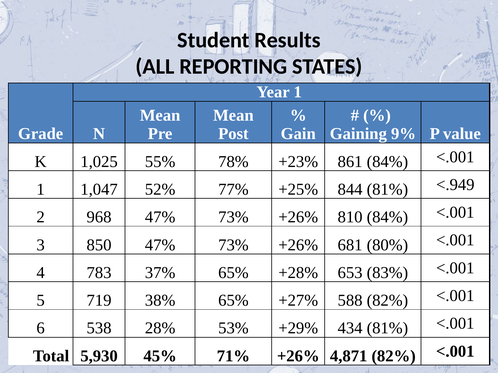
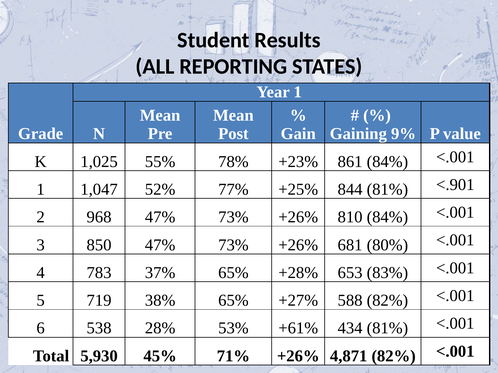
<.949: <.949 -> <.901
+29%: +29% -> +61%
